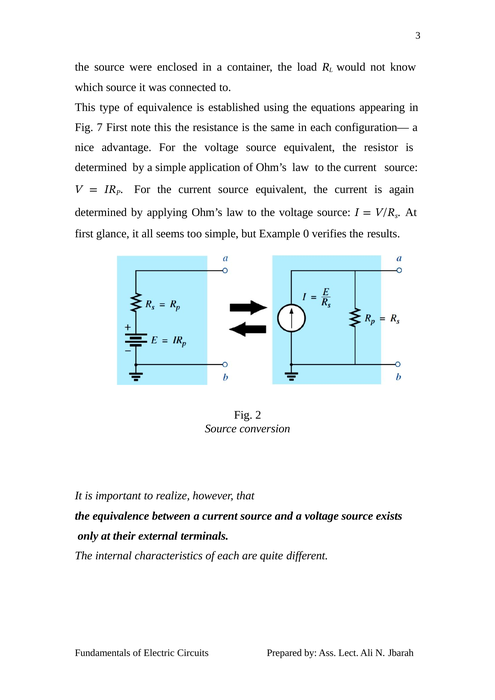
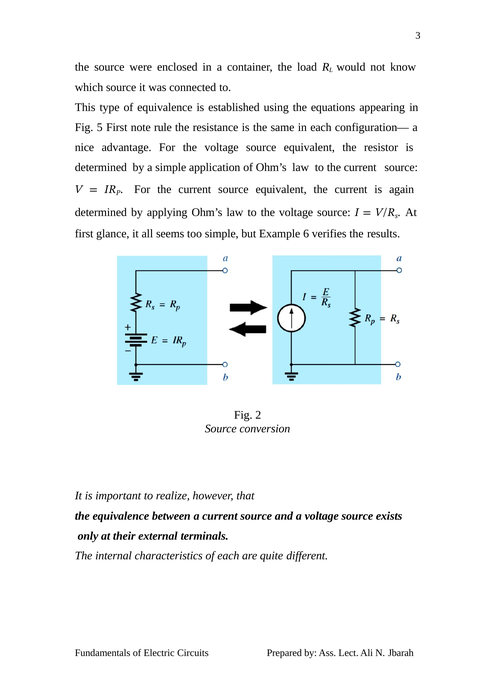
7: 7 -> 5
note this: this -> rule
0: 0 -> 6
